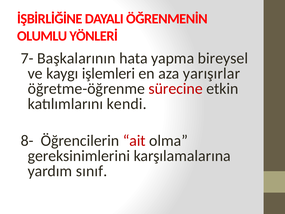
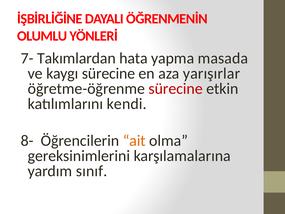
Başkalarının: Başkalarının -> Takımlardan
bireysel: bireysel -> masada
kaygı işlemleri: işlemleri -> sürecine
ait colour: red -> orange
